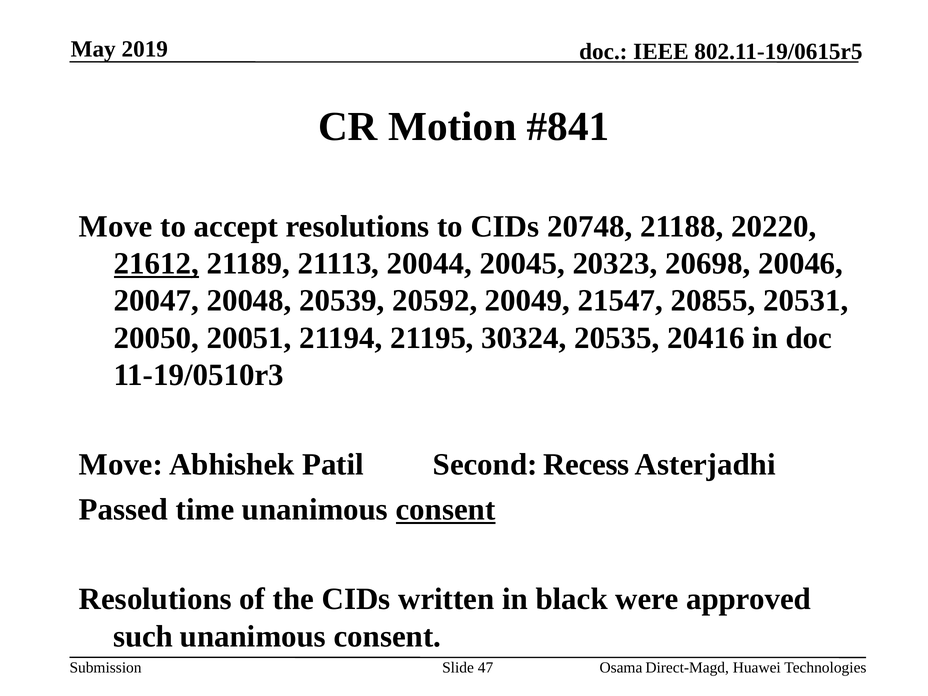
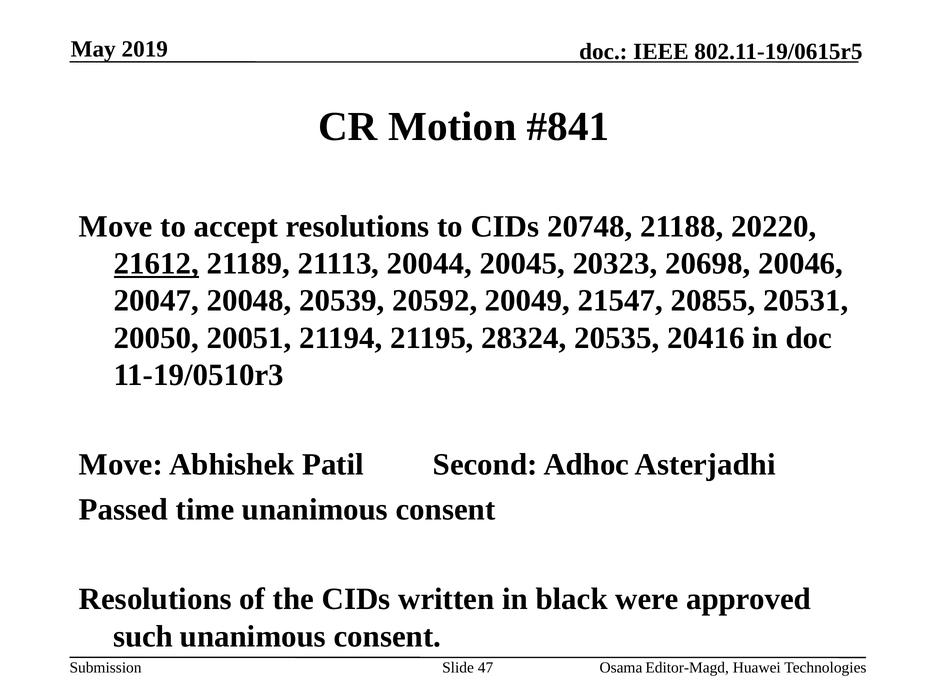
30324: 30324 -> 28324
Recess: Recess -> Adhoc
consent at (446, 510) underline: present -> none
Direct-Magd: Direct-Magd -> Editor-Magd
